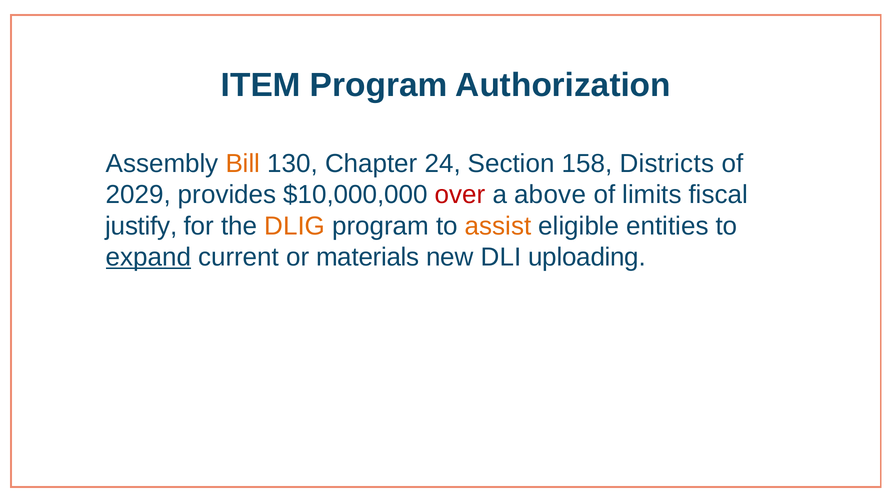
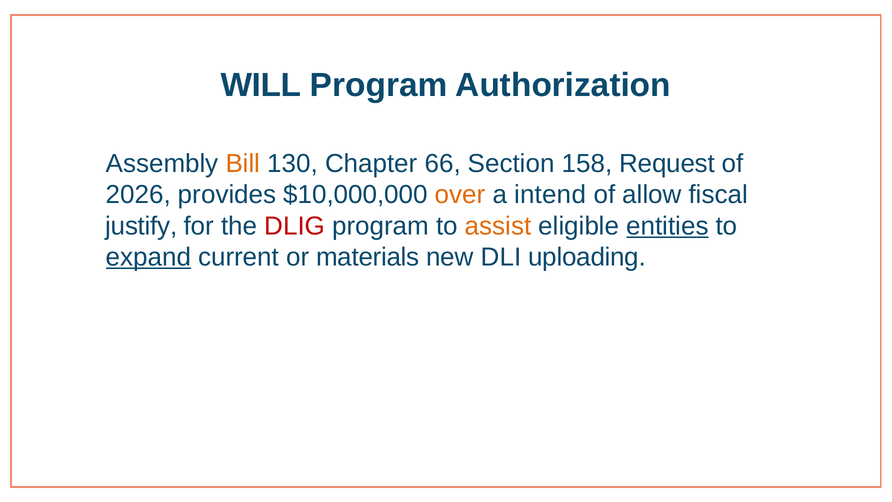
ITEM: ITEM -> WILL
24: 24 -> 66
Districts: Districts -> Request
2029: 2029 -> 2026
over colour: red -> orange
above: above -> intend
limits: limits -> allow
DLIG colour: orange -> red
entities underline: none -> present
